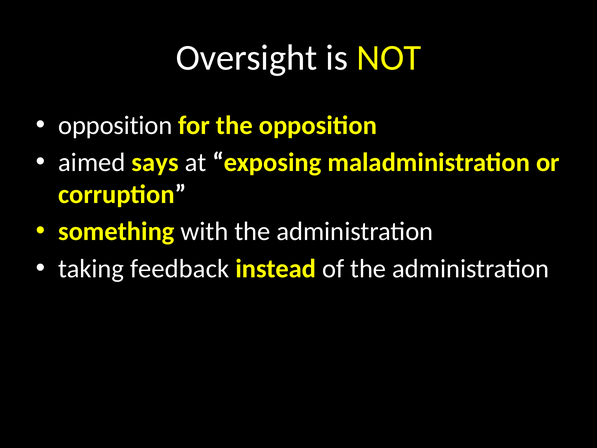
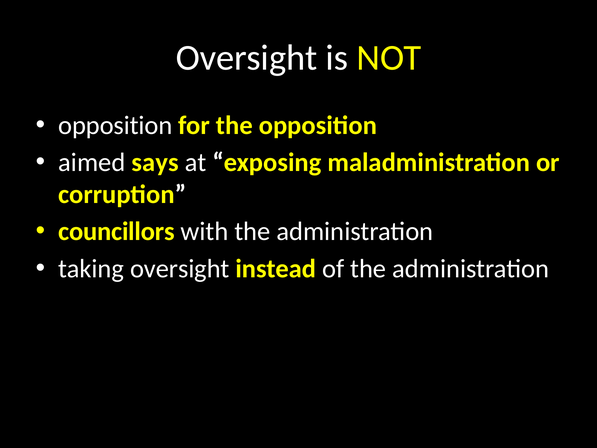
something: something -> councillors
taking feedback: feedback -> oversight
